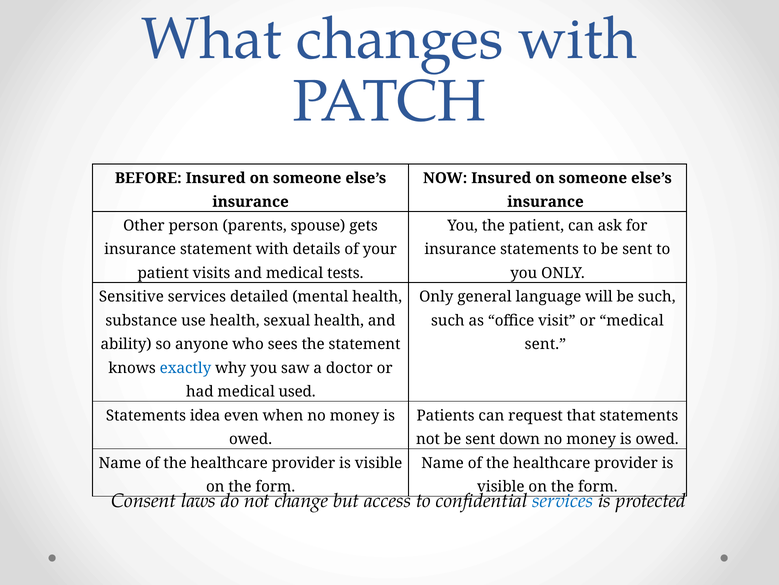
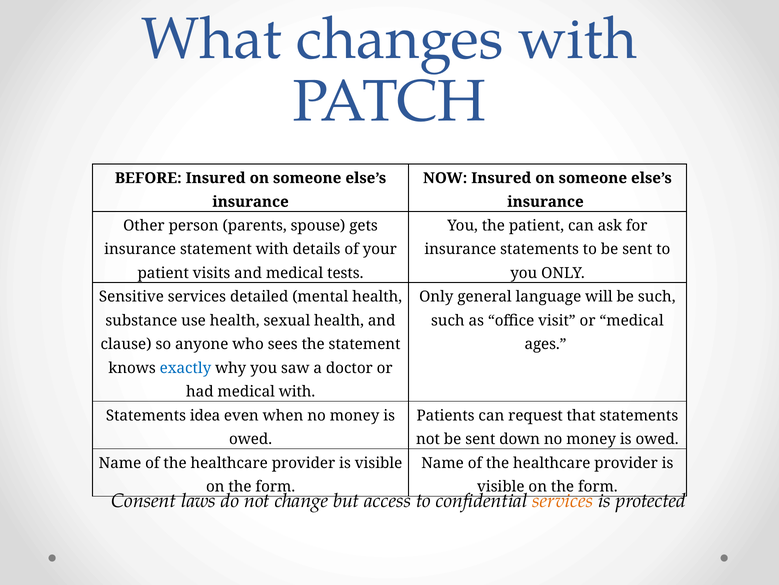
ability: ability -> clause
sent at (545, 344): sent -> ages
medical used: used -> with
services at (563, 500) colour: blue -> orange
